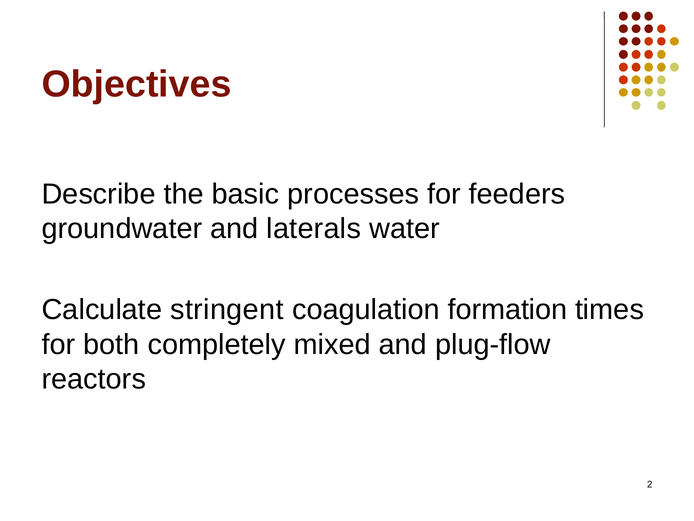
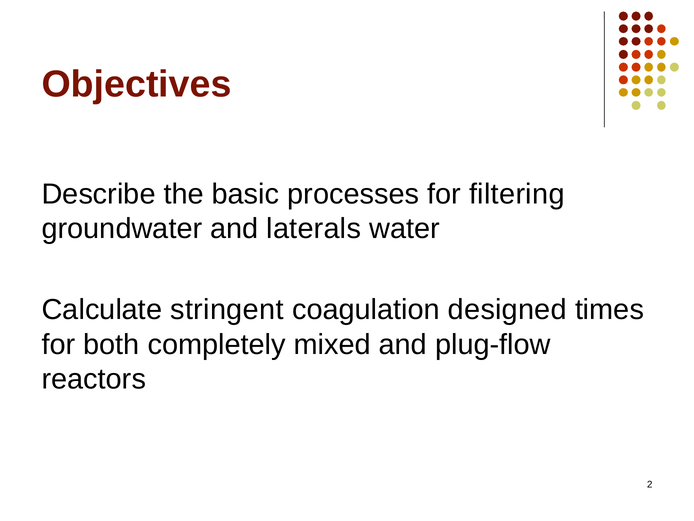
feeders: feeders -> filtering
formation: formation -> designed
